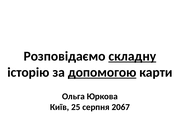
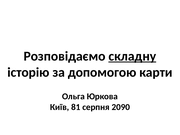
допомогою underline: present -> none
25: 25 -> 81
2067: 2067 -> 2090
